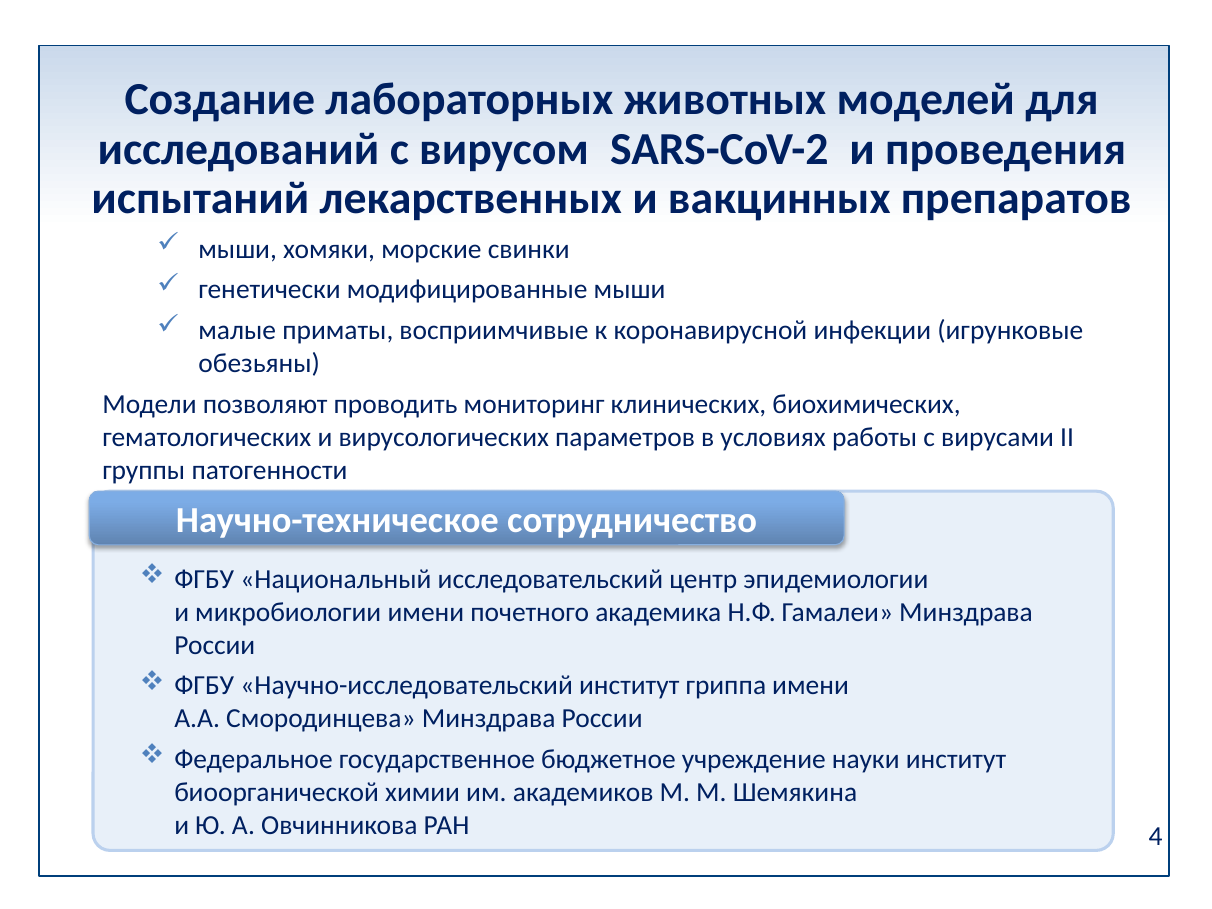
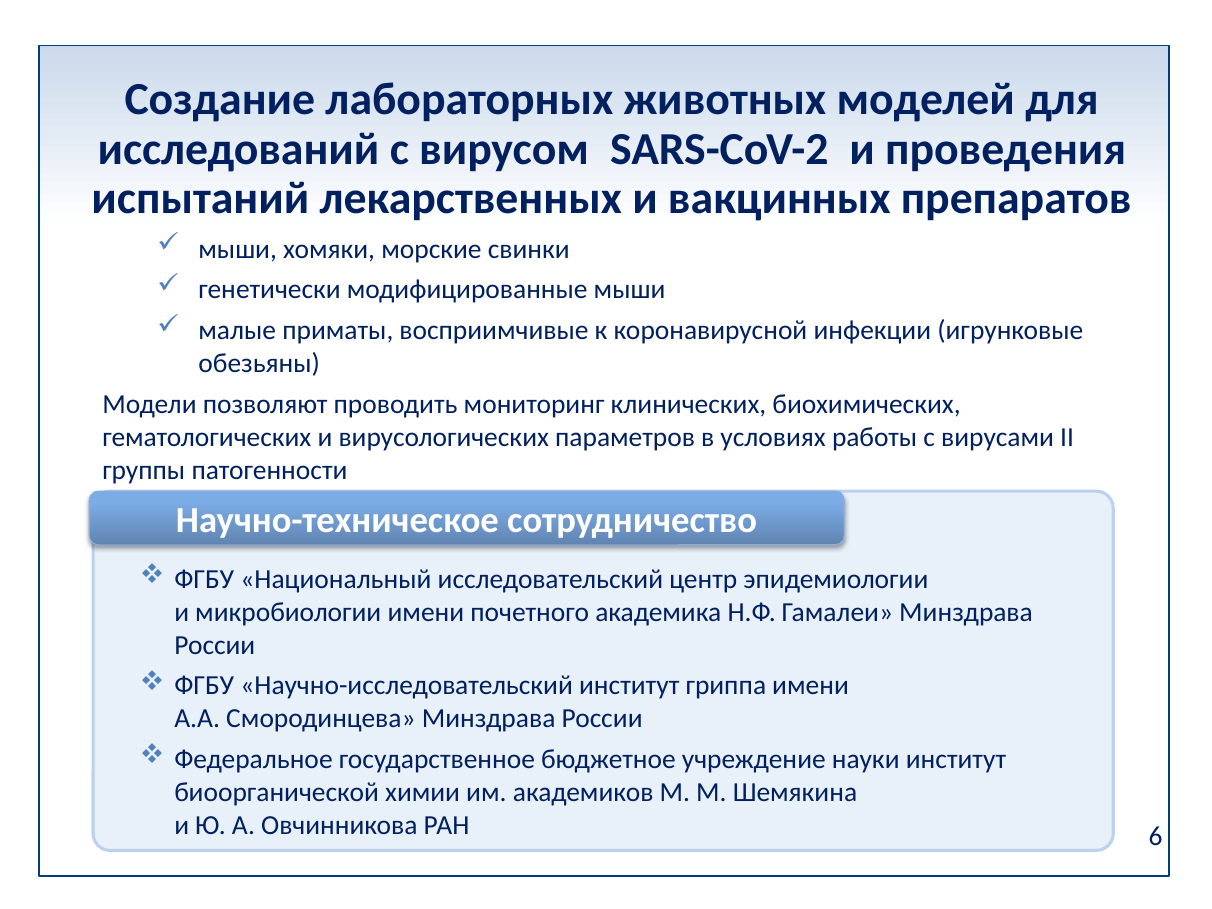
4: 4 -> 6
